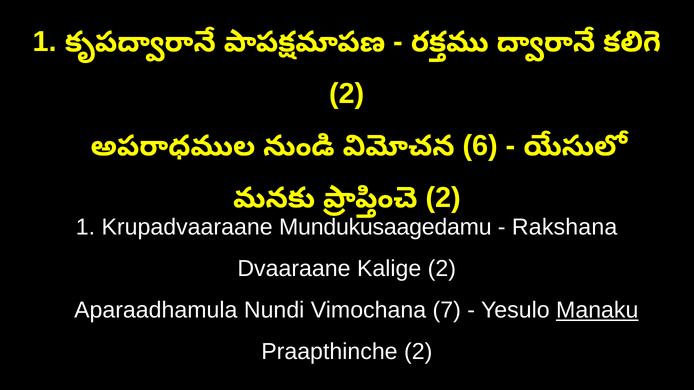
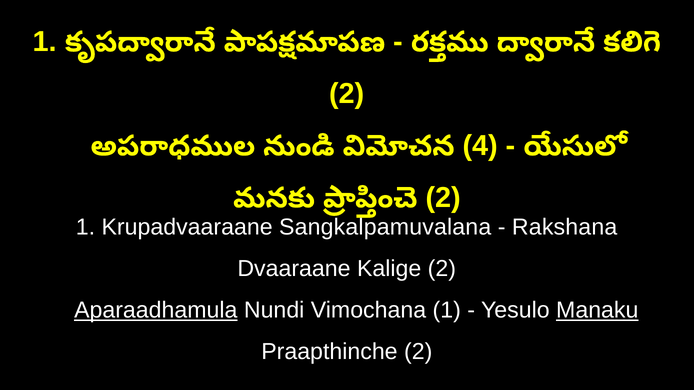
6: 6 -> 4
Mundukusaagedamu: Mundukusaagedamu -> Sangkalpamuvalana
Aparaadhamula underline: none -> present
Vimochana 7: 7 -> 1
